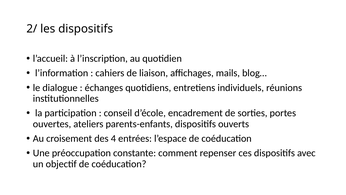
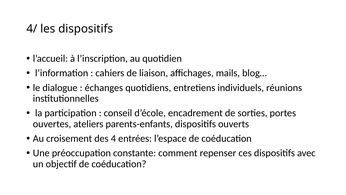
2/: 2/ -> 4/
